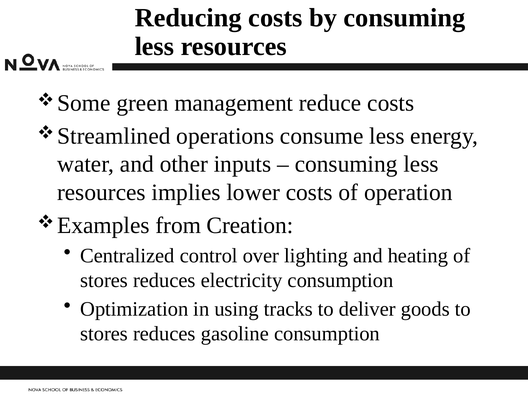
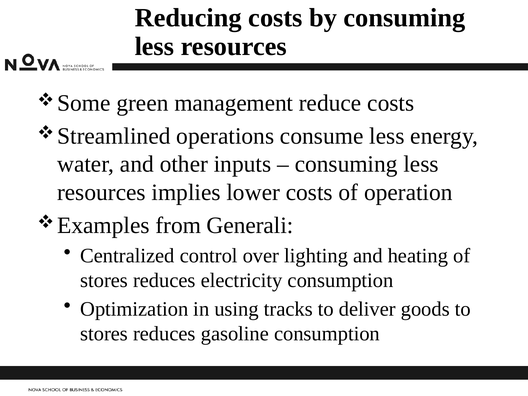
Creation: Creation -> Generali
